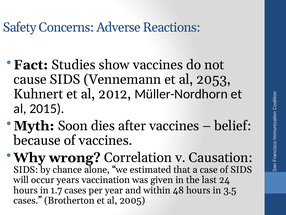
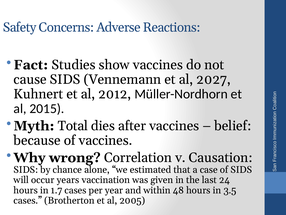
2053: 2053 -> 2027
Soon: Soon -> Total
